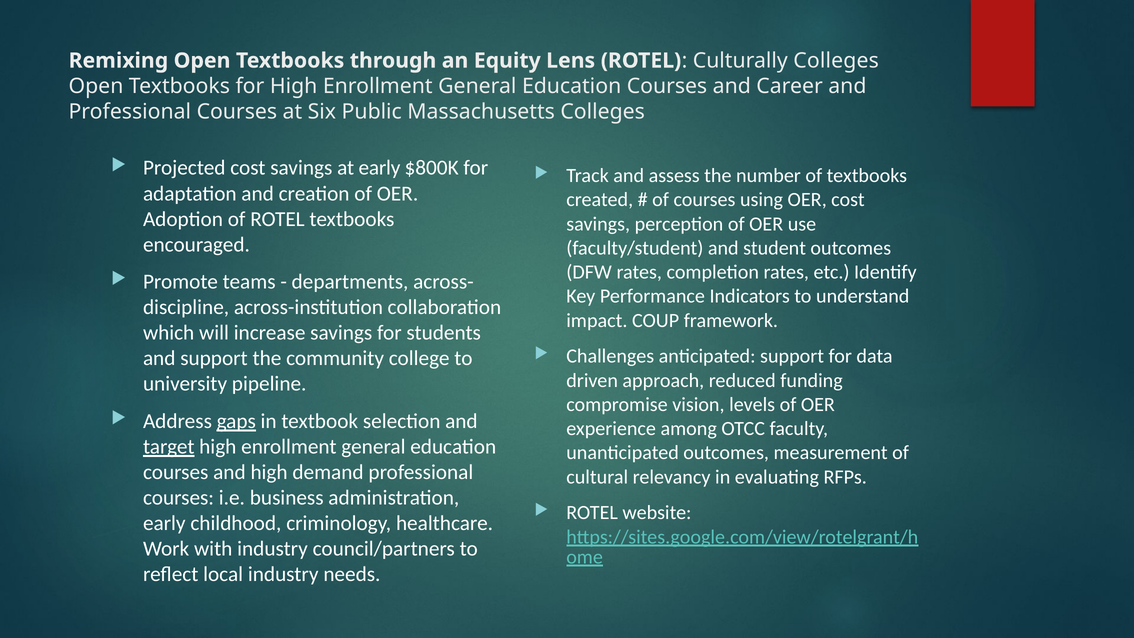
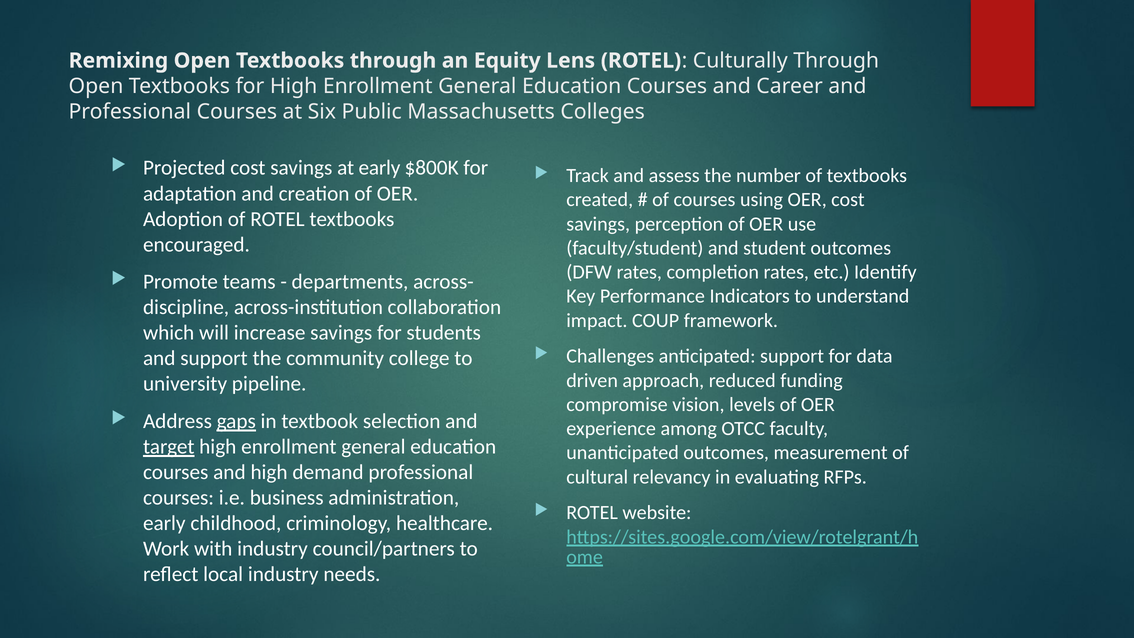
Culturally Colleges: Colleges -> Through
